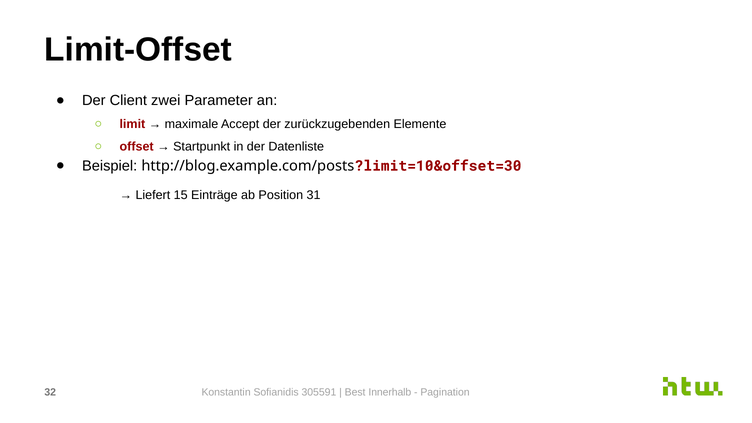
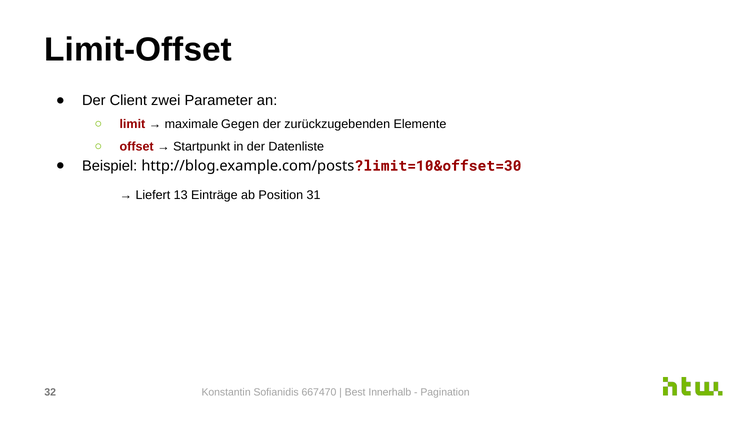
Accept: Accept -> Gegen
15: 15 -> 13
305591: 305591 -> 667470
